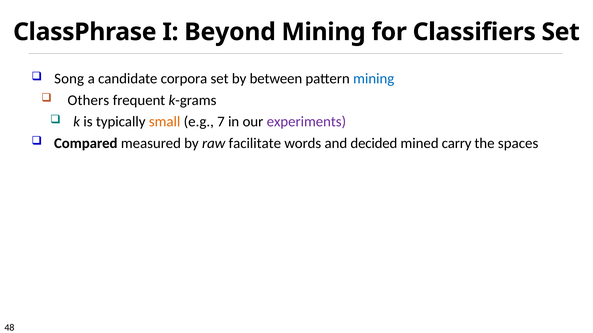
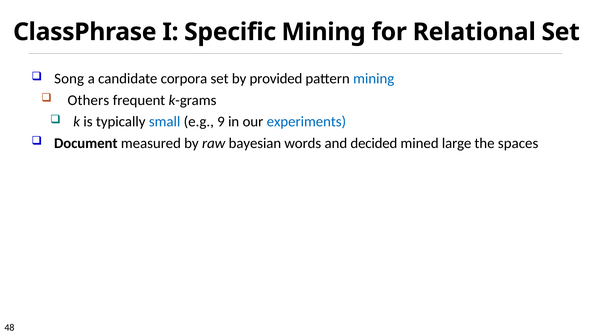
Beyond: Beyond -> Specific
Classifiers: Classifiers -> Relational
between: between -> provided
small colour: orange -> blue
7: 7 -> 9
experiments colour: purple -> blue
Compared: Compared -> Document
facilitate: facilitate -> bayesian
carry: carry -> large
